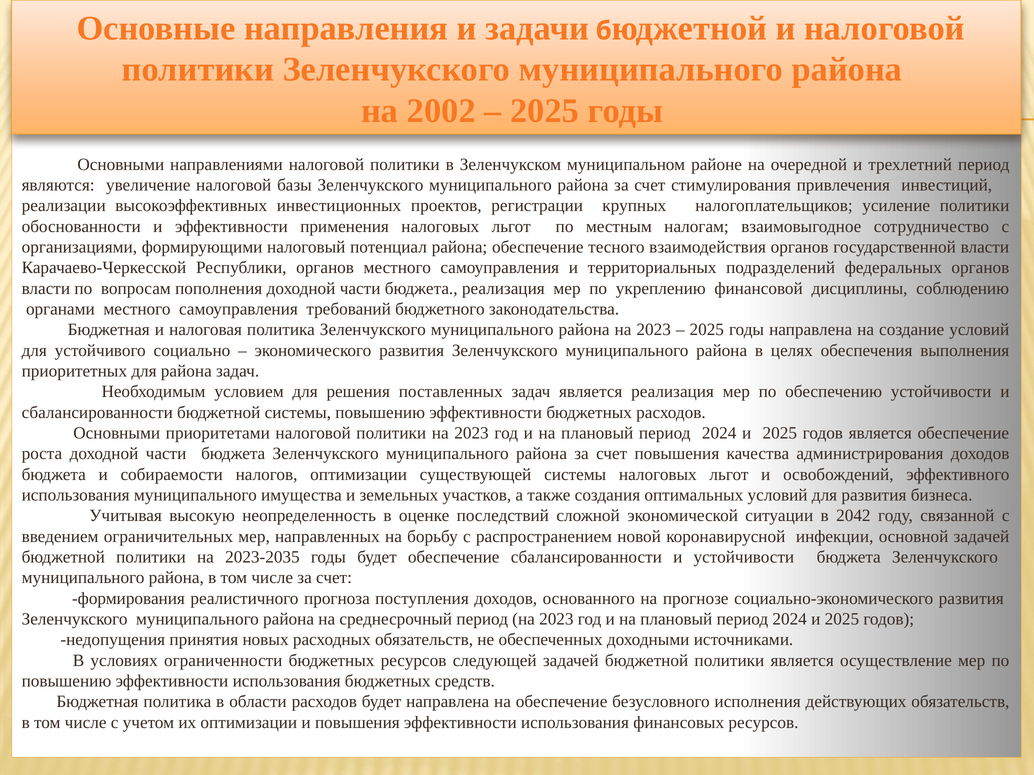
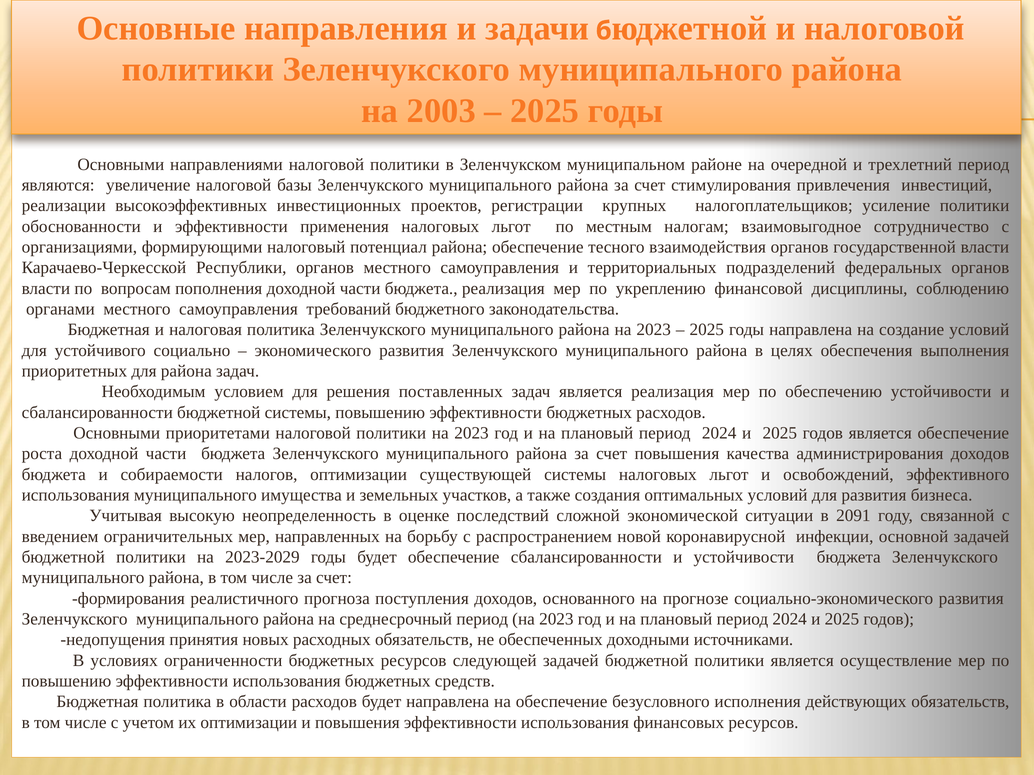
2002: 2002 -> 2003
2042: 2042 -> 2091
2023-2035: 2023-2035 -> 2023-2029
